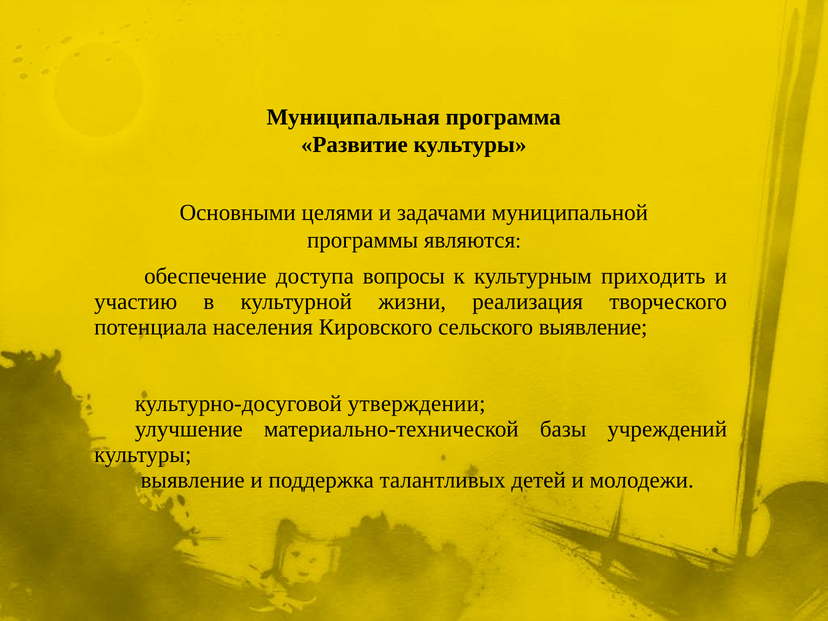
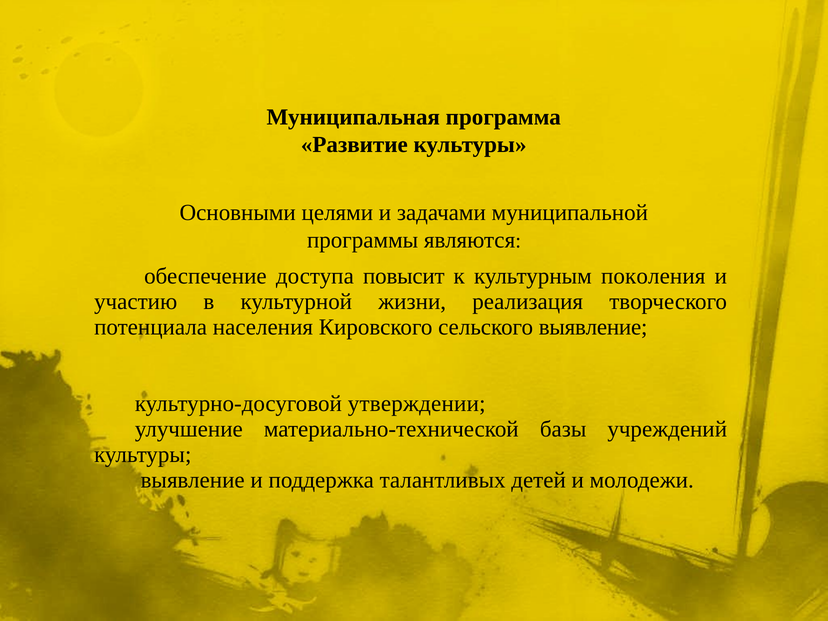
вопросы: вопросы -> повысит
приходить: приходить -> поколения
